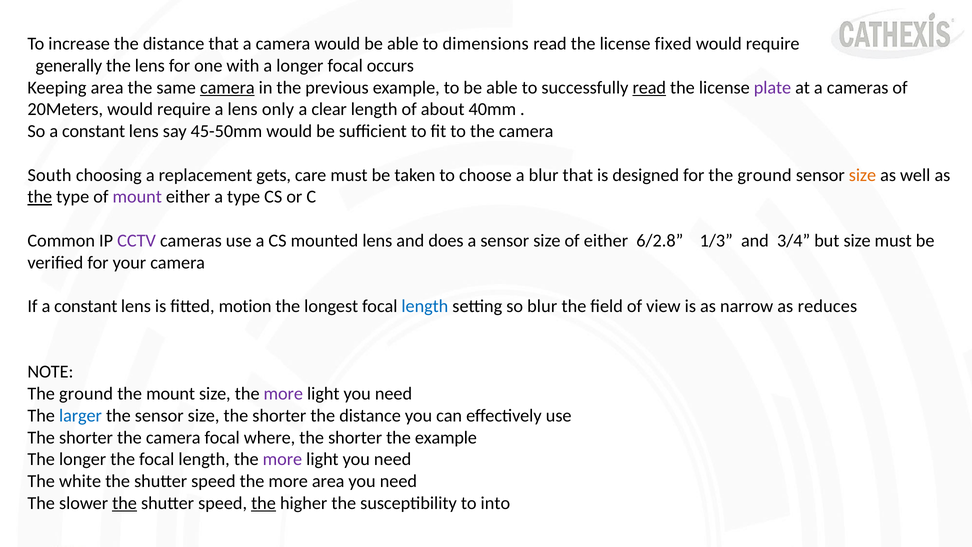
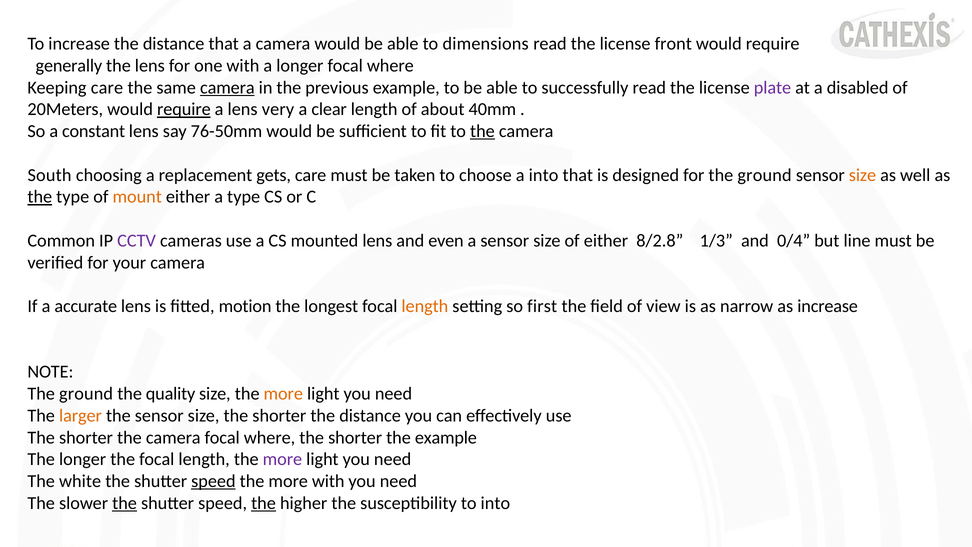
fixed: fixed -> front
longer focal occurs: occurs -> where
Keeping area: area -> care
read at (649, 87) underline: present -> none
a cameras: cameras -> disabled
require at (184, 109) underline: none -> present
only: only -> very
45-50mm: 45-50mm -> 76-50mm
the at (482, 131) underline: none -> present
a blur: blur -> into
mount at (137, 197) colour: purple -> orange
does: does -> even
6/2.8: 6/2.8 -> 8/2.8
3/4: 3/4 -> 0/4
but size: size -> line
If a constant: constant -> accurate
length at (425, 306) colour: blue -> orange
so blur: blur -> first
as reduces: reduces -> increase
the mount: mount -> quality
more at (283, 394) colour: purple -> orange
larger colour: blue -> orange
speed at (213, 481) underline: none -> present
more area: area -> with
